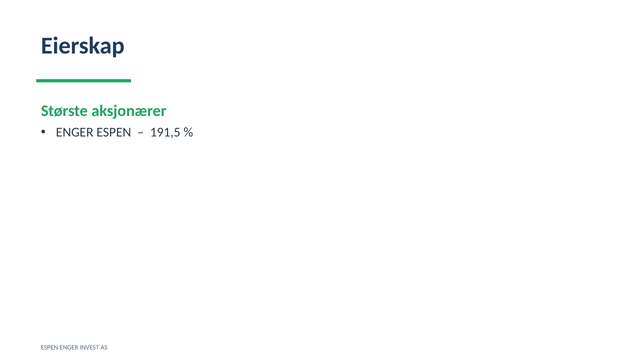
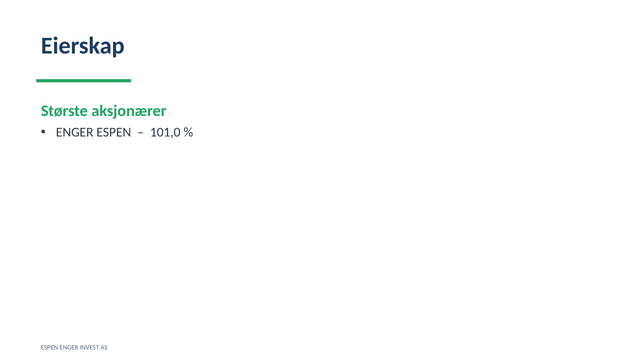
191,5: 191,5 -> 101,0
